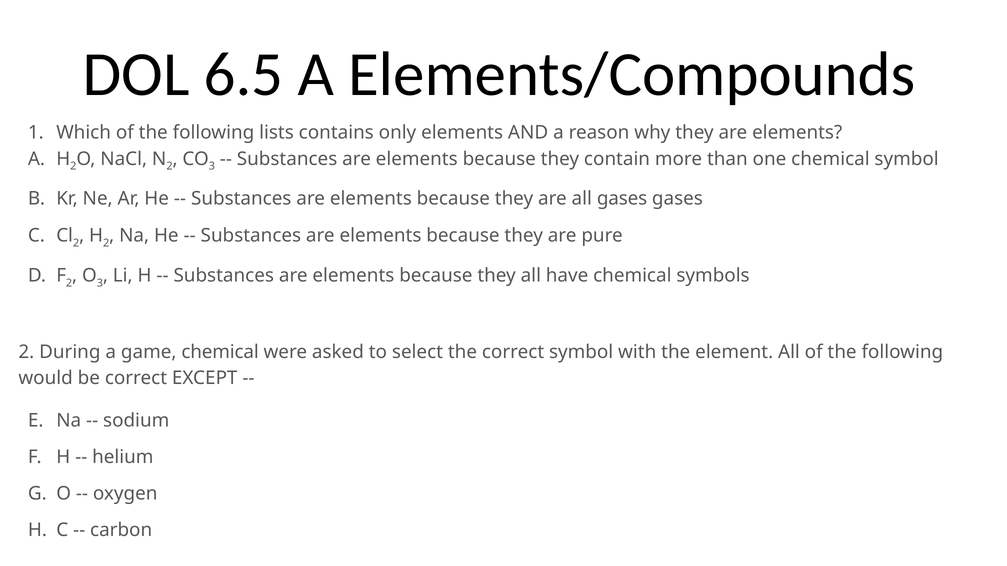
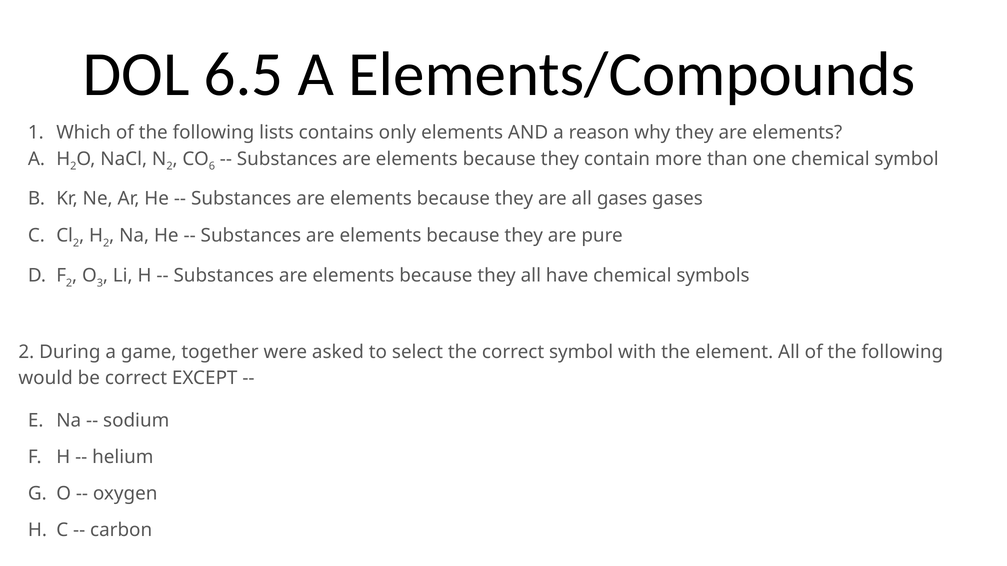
3 at (212, 167): 3 -> 6
game chemical: chemical -> together
